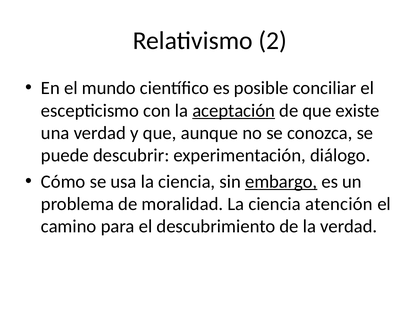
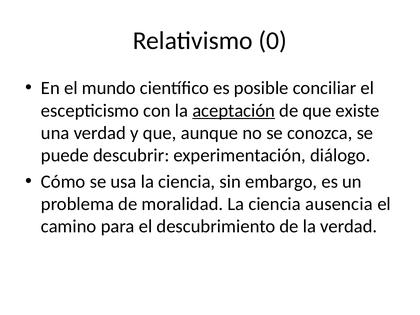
2: 2 -> 0
embargo underline: present -> none
atención: atención -> ausencia
